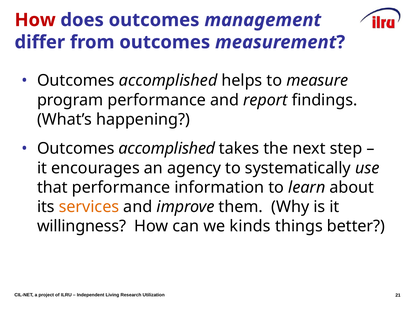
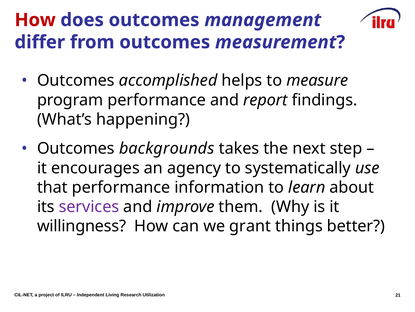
accomplished at (167, 148): accomplished -> backgrounds
services colour: orange -> purple
kinds: kinds -> grant
